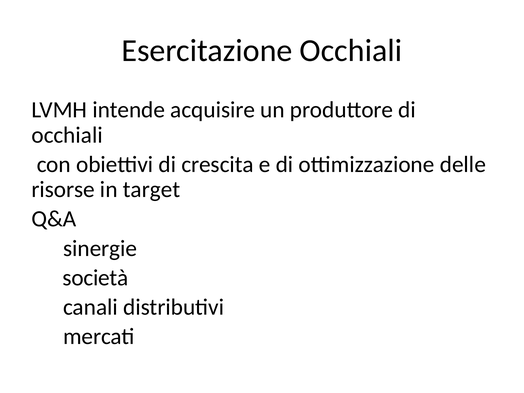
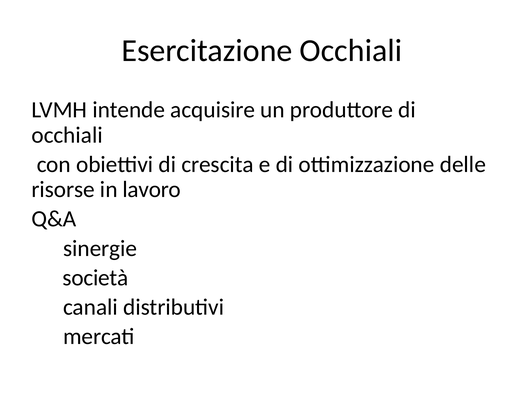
target: target -> lavoro
